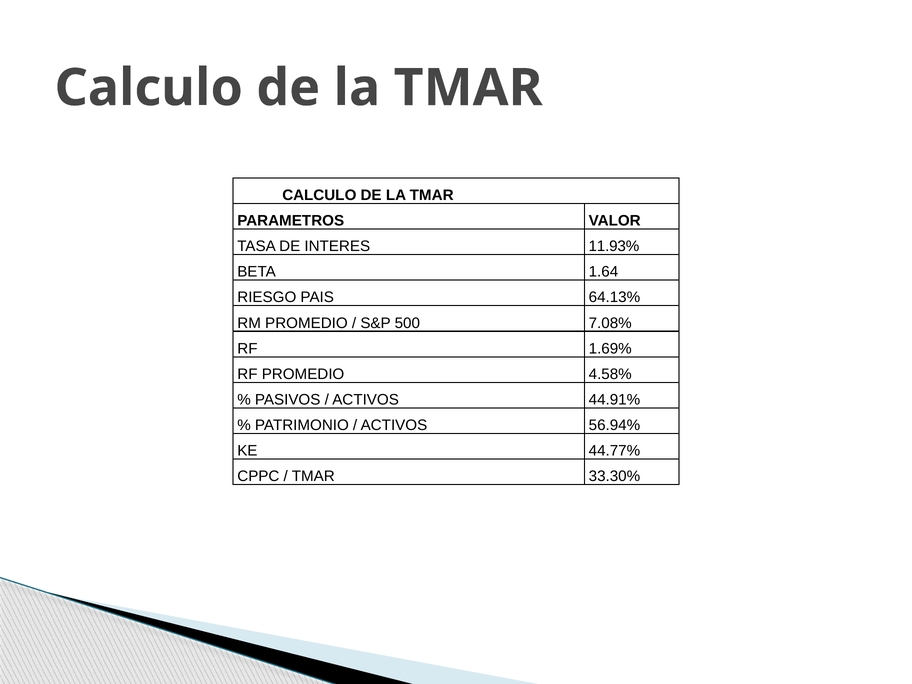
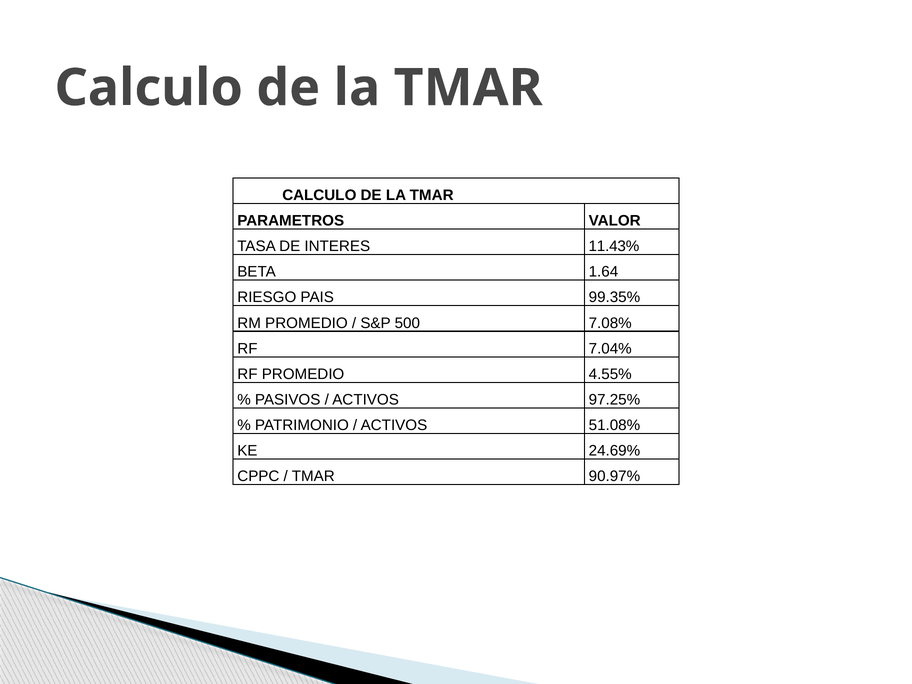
11.93%: 11.93% -> 11.43%
64.13%: 64.13% -> 99.35%
1.69%: 1.69% -> 7.04%
4.58%: 4.58% -> 4.55%
44.91%: 44.91% -> 97.25%
56.94%: 56.94% -> 51.08%
44.77%: 44.77% -> 24.69%
33.30%: 33.30% -> 90.97%
